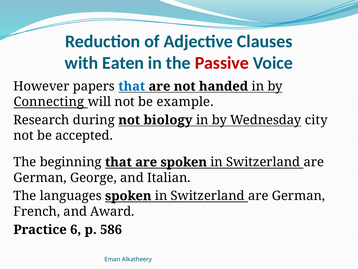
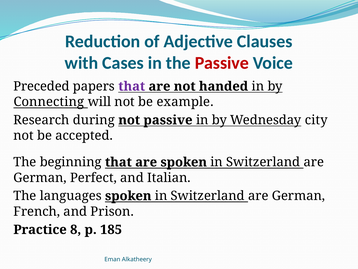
Eaten: Eaten -> Cases
However: However -> Preceded
that at (132, 86) colour: blue -> purple
not biology: biology -> passive
George: George -> Perfect
Award: Award -> Prison
6: 6 -> 8
586: 586 -> 185
